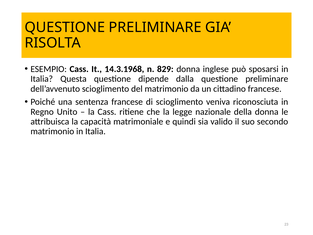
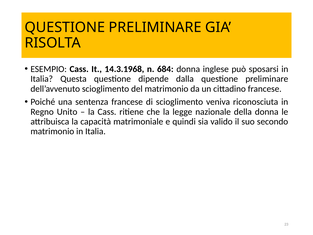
829: 829 -> 684
